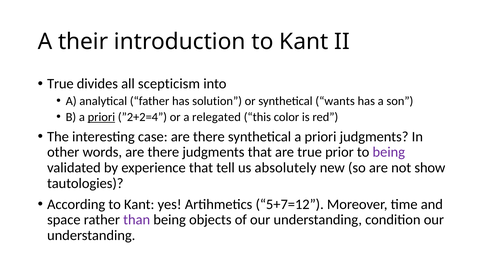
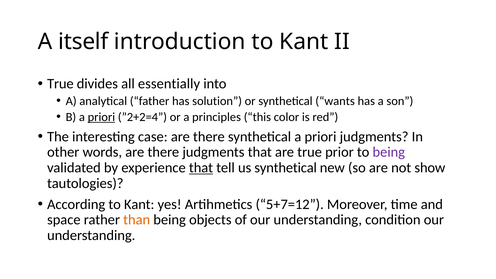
their: their -> itself
scepticism: scepticism -> essentially
relegated: relegated -> principles
that at (201, 168) underline: none -> present
us absolutely: absolutely -> synthetical
than colour: purple -> orange
